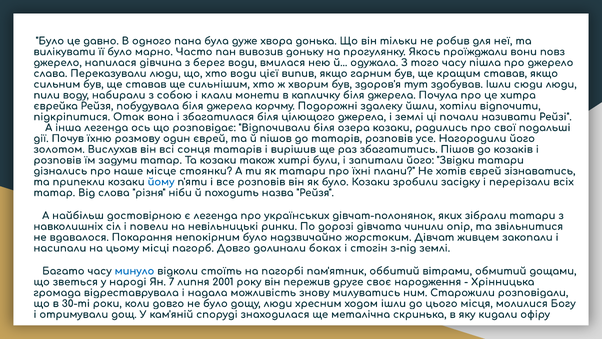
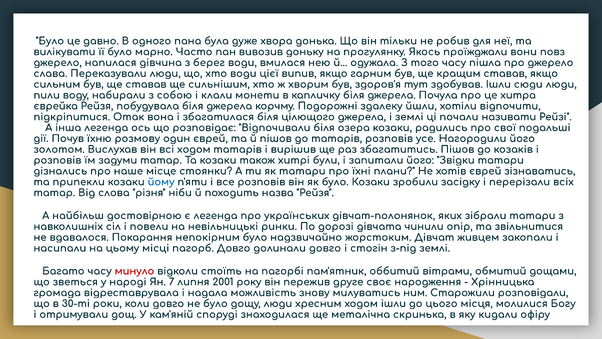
всі сонця: сонця -> ходом
долинали боках: боках -> довго
минуло colour: blue -> red
